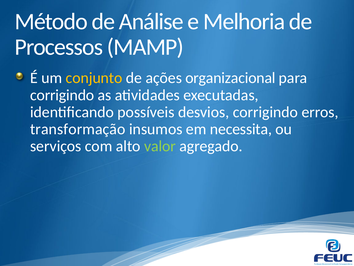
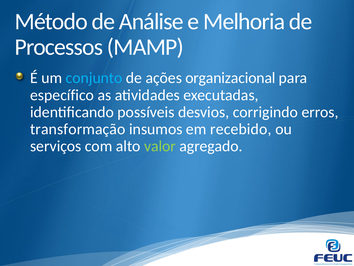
conjunto colour: yellow -> light blue
corrigindo at (62, 95): corrigindo -> específico
necessita: necessita -> recebido
